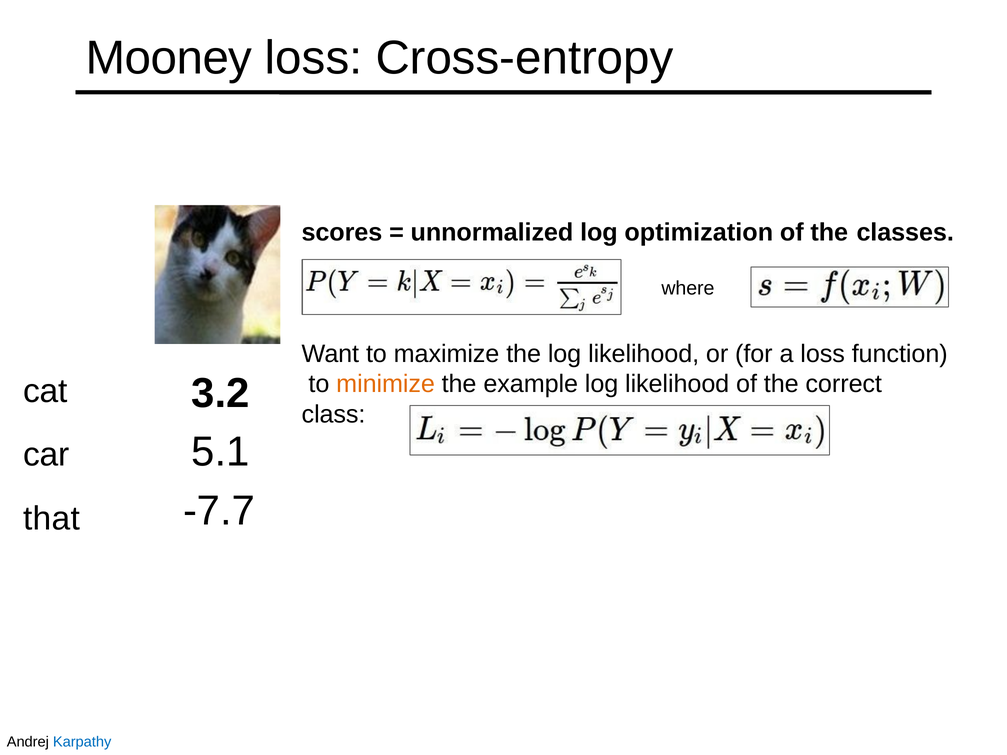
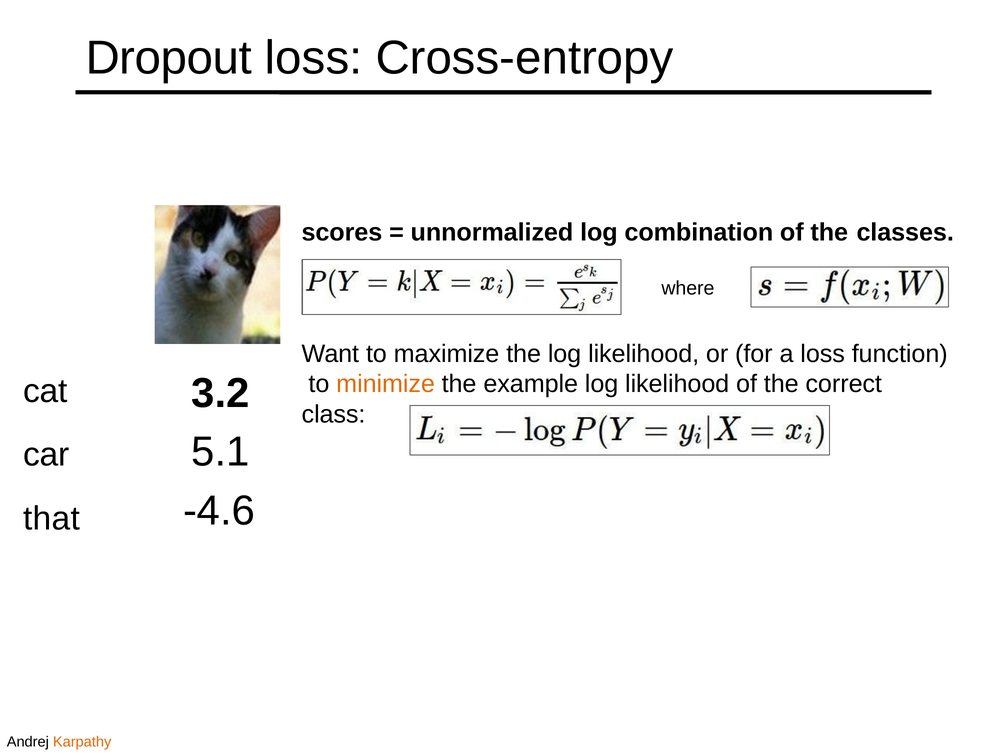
Mooney: Mooney -> Dropout
optimization: optimization -> combination
-7.7: -7.7 -> -4.6
Karpathy colour: blue -> orange
